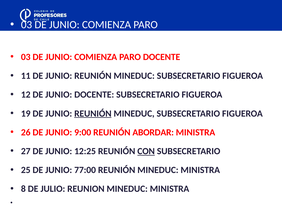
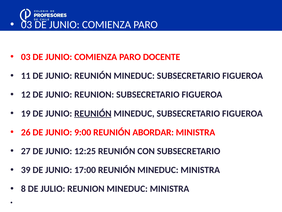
JUNIO DOCENTE: DOCENTE -> REUNION
CON underline: present -> none
25: 25 -> 39
77:00: 77:00 -> 17:00
